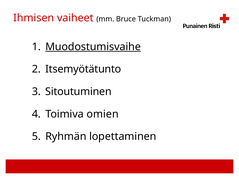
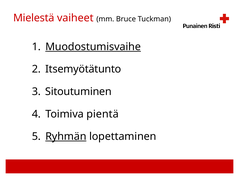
Ihmisen: Ihmisen -> Mielestä
omien: omien -> pientä
Ryhmän underline: none -> present
